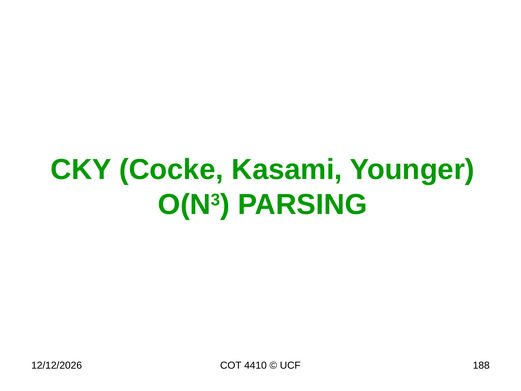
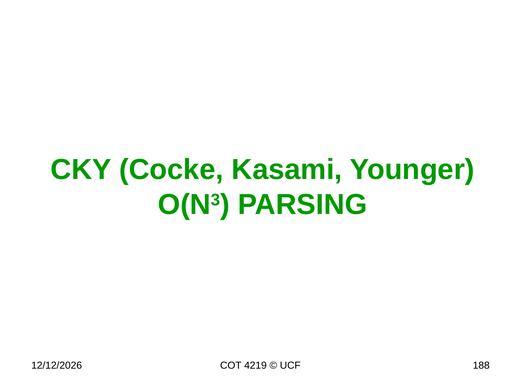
4410: 4410 -> 4219
